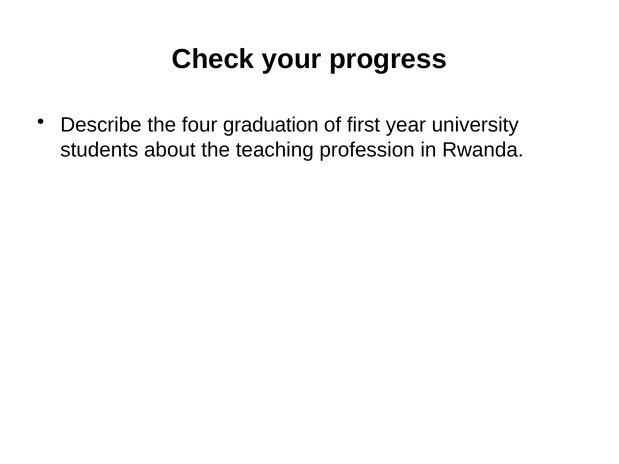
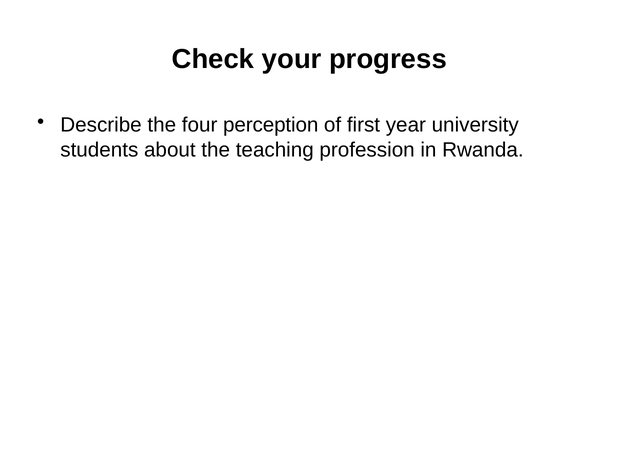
graduation: graduation -> perception
